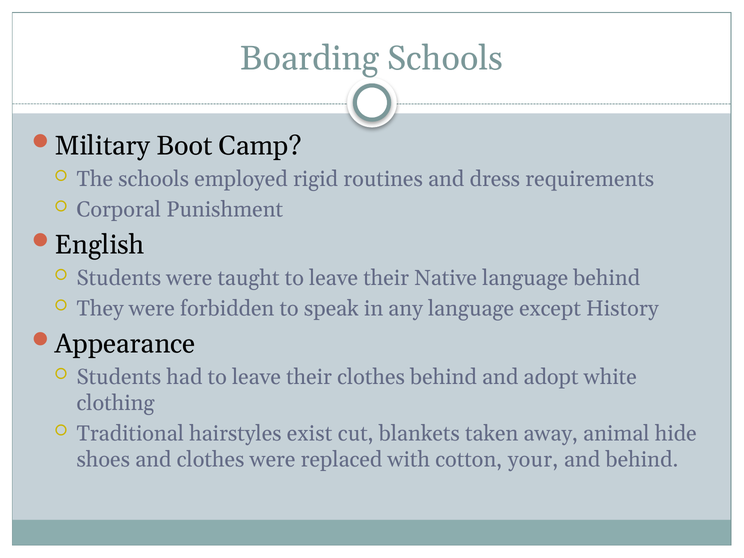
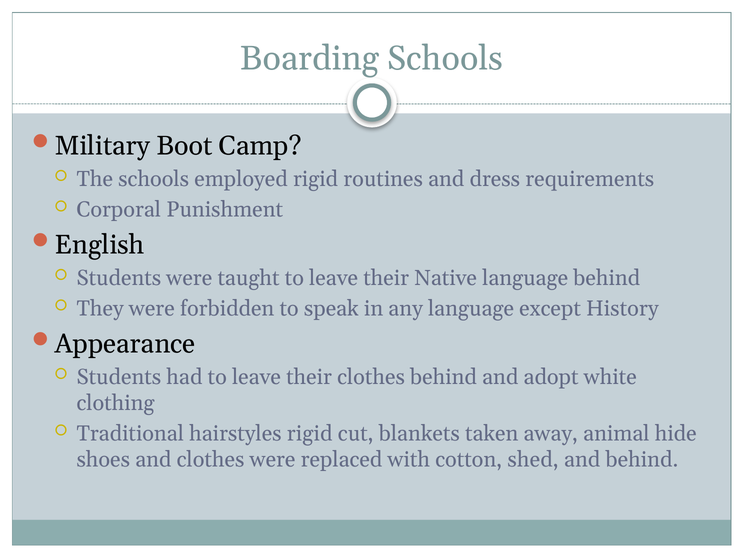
hairstyles exist: exist -> rigid
your: your -> shed
